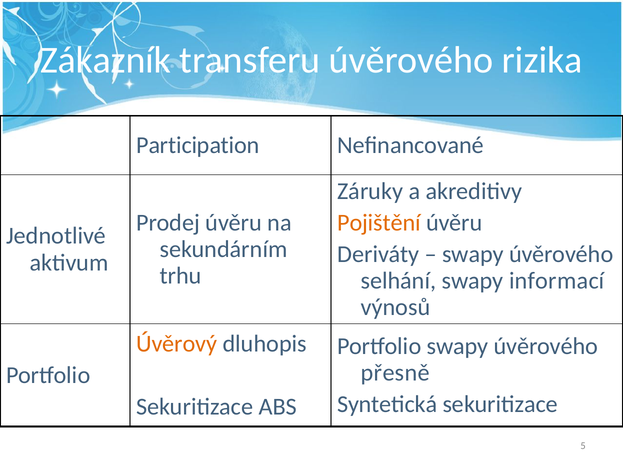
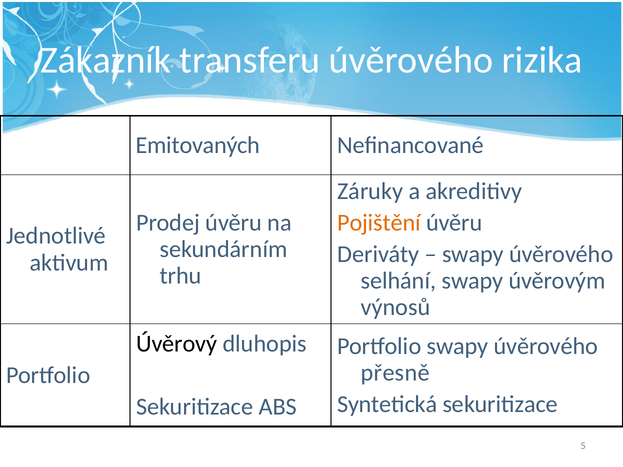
Participation: Participation -> Emitovaných
informací: informací -> úvěrovým
Úvěrový colour: orange -> black
